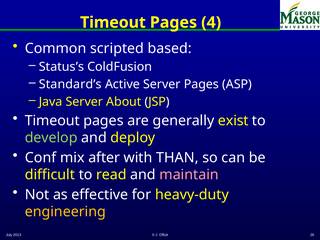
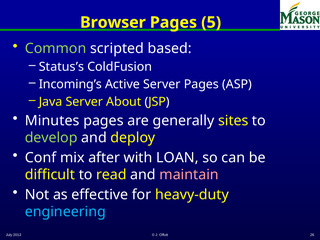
Timeout at (113, 22): Timeout -> Browser
4: 4 -> 5
Common colour: white -> light green
Standard’s: Standard’s -> Incoming’s
Timeout at (52, 121): Timeout -> Minutes
exist: exist -> sites
THAN: THAN -> LOAN
engineering colour: yellow -> light blue
